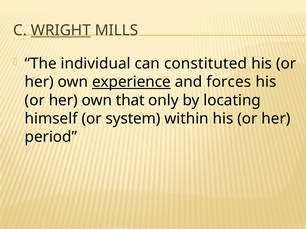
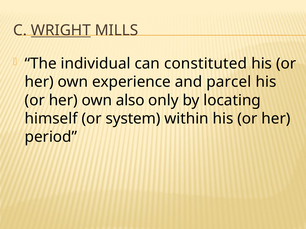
experience underline: present -> none
forces: forces -> parcel
that: that -> also
